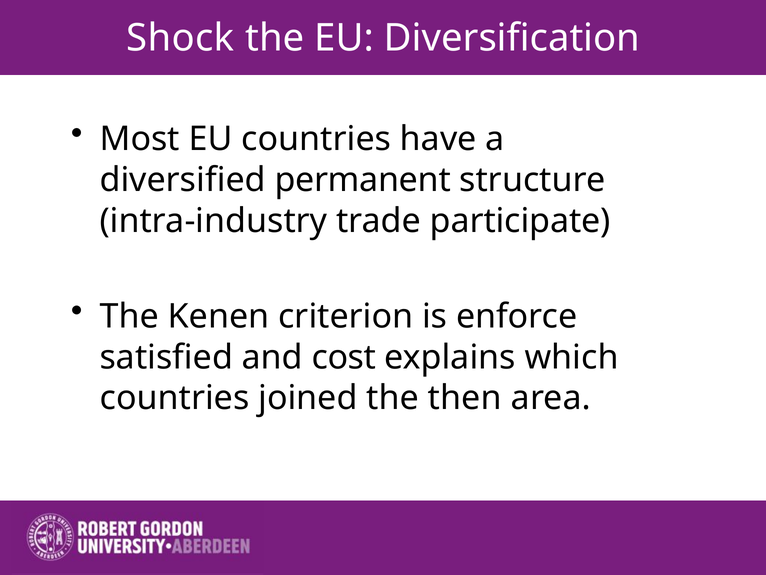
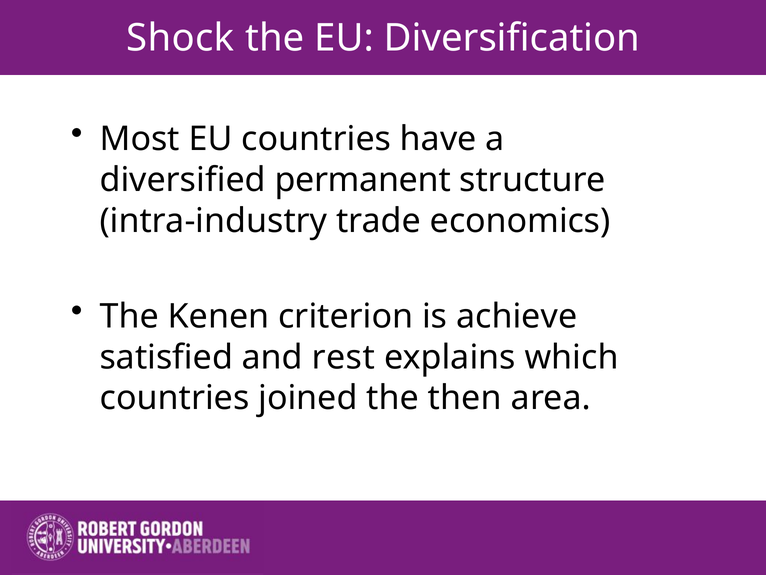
participate: participate -> economics
enforce: enforce -> achieve
cost: cost -> rest
